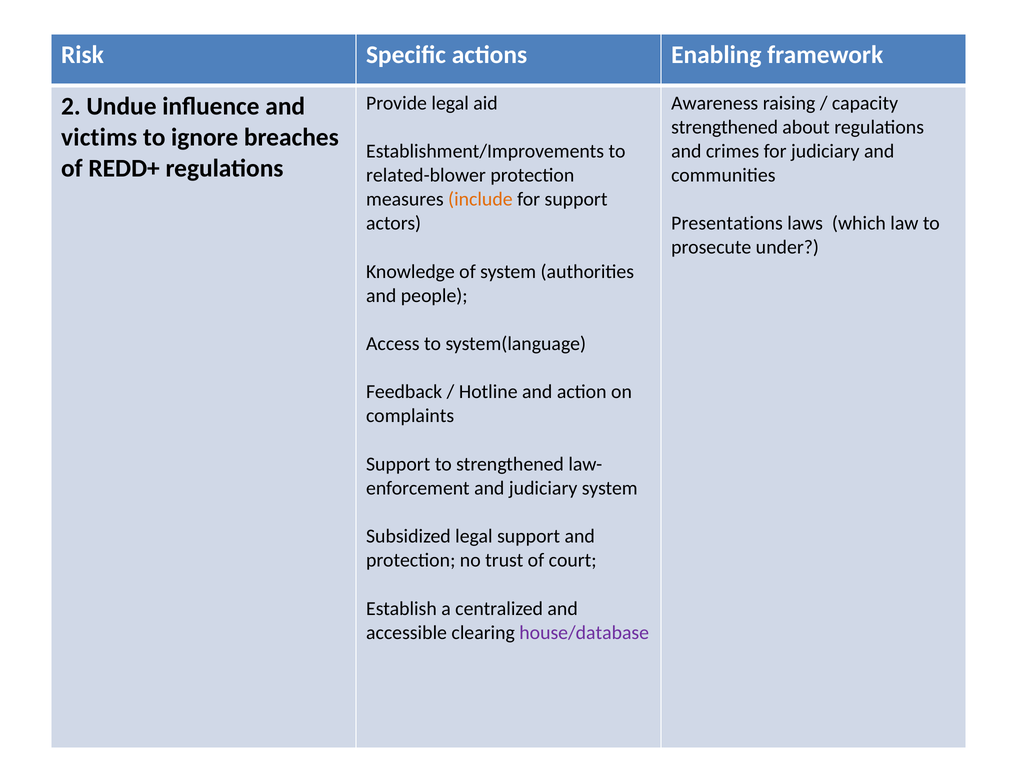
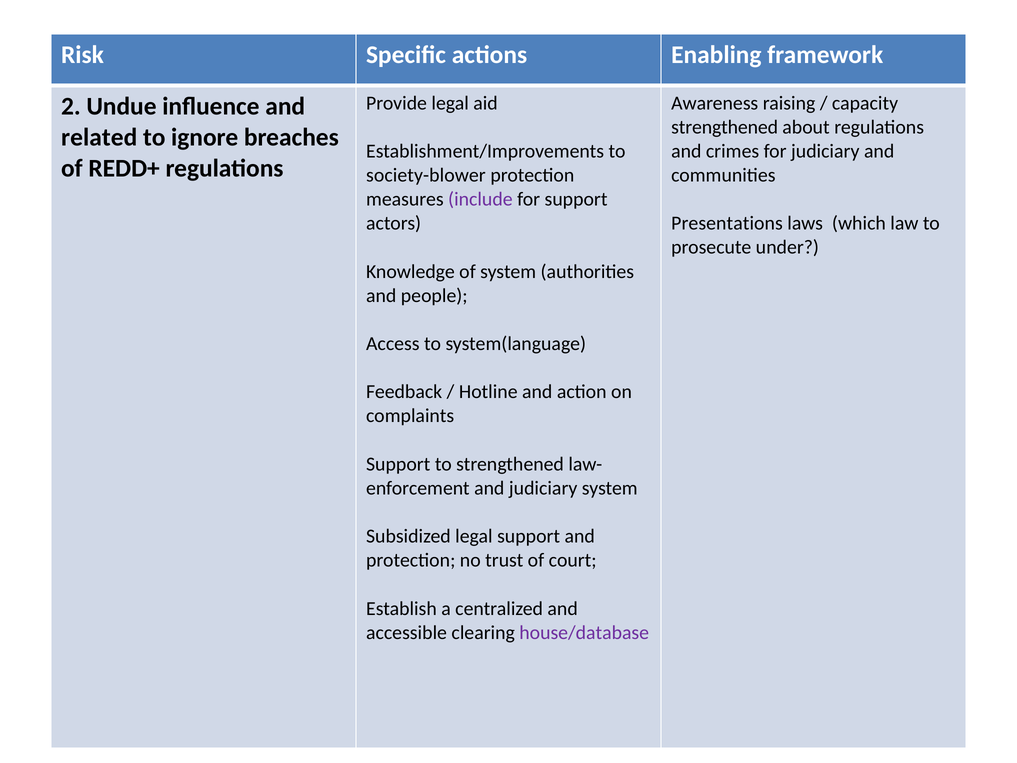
victims: victims -> related
related-blower: related-blower -> society-blower
include colour: orange -> purple
